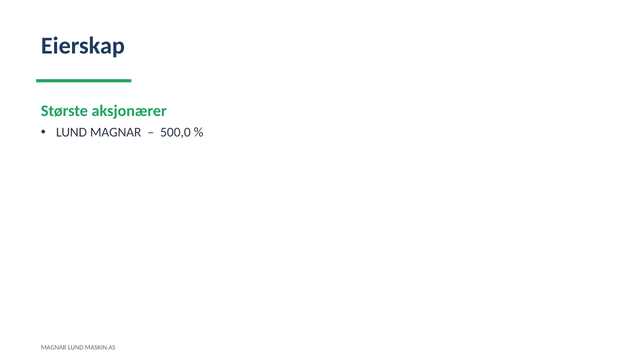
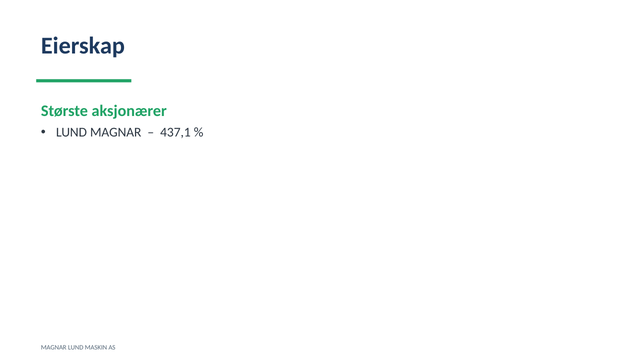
500,0: 500,0 -> 437,1
